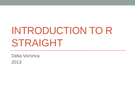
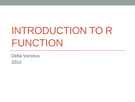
STRAIGHT: STRAIGHT -> FUNCTION
